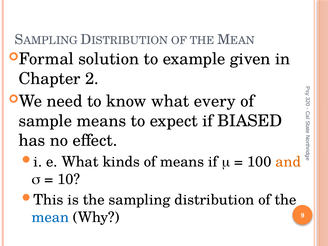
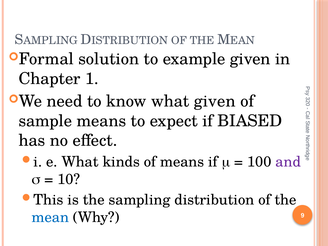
Chapter 2: 2 -> 1
what every: every -> given
and colour: orange -> purple
